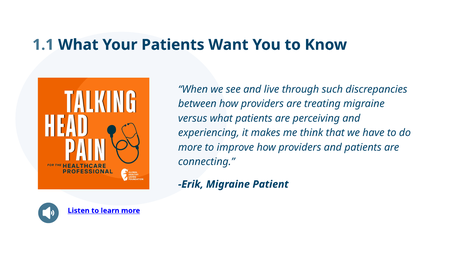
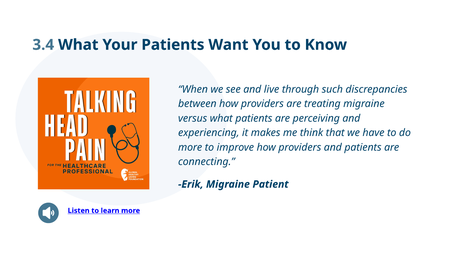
1.1: 1.1 -> 3.4
